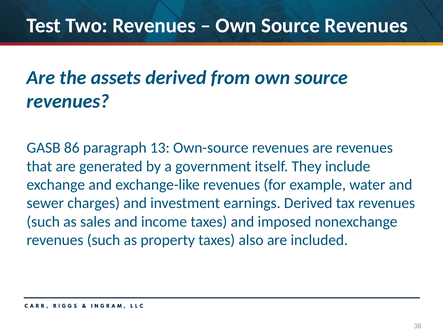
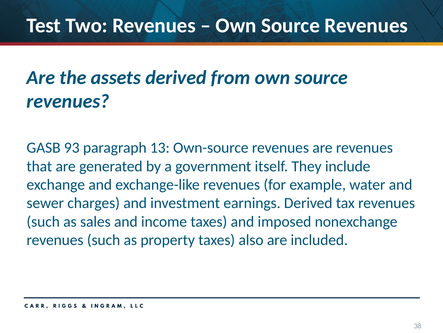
86: 86 -> 93
